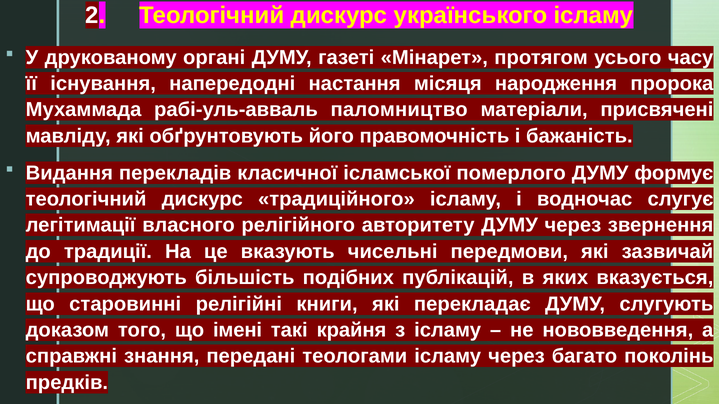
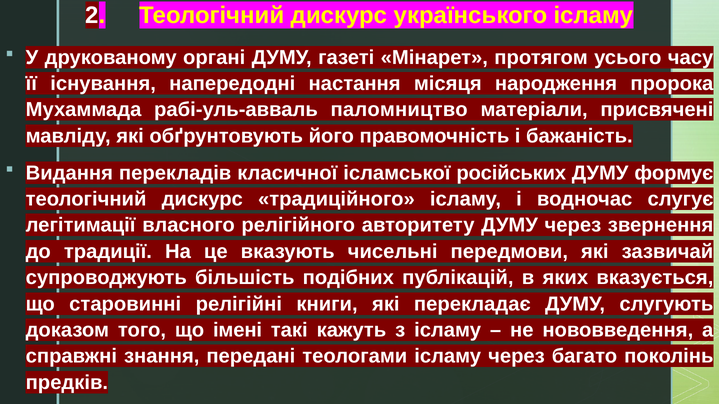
померлого: померлого -> російських
крайня: крайня -> кажуть
